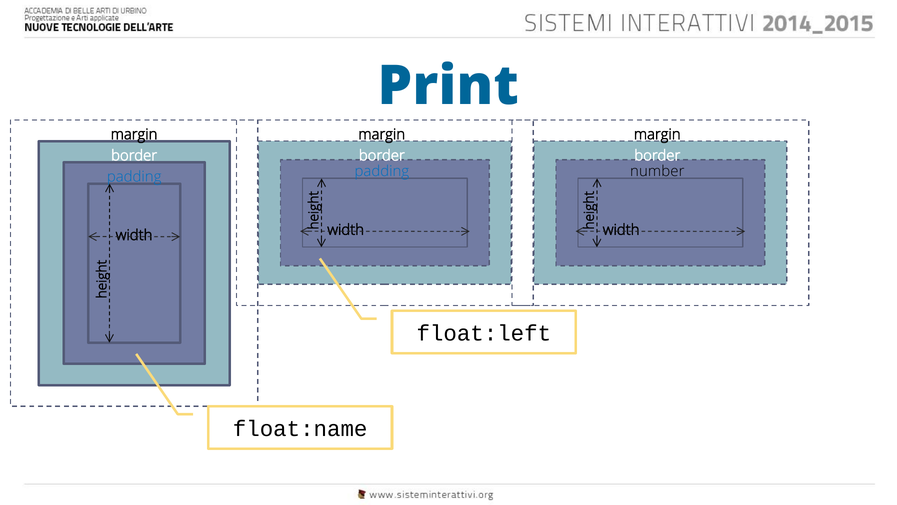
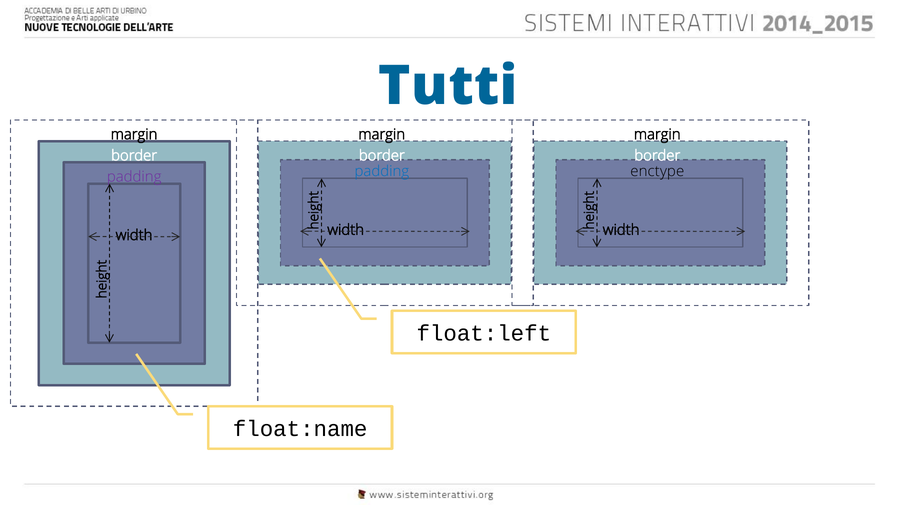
Print: Print -> Tutti
number: number -> enctype
padding at (134, 177) colour: blue -> purple
